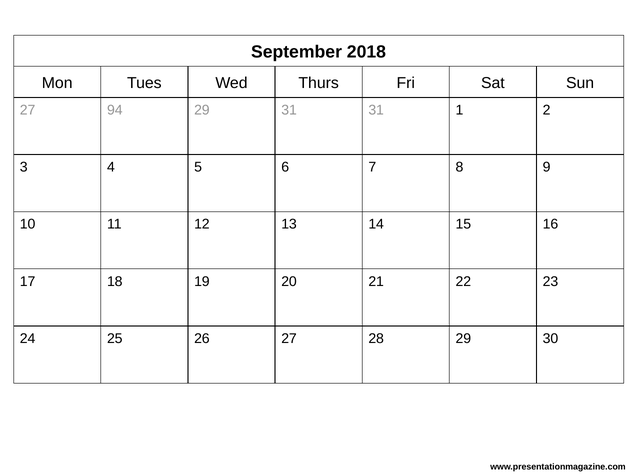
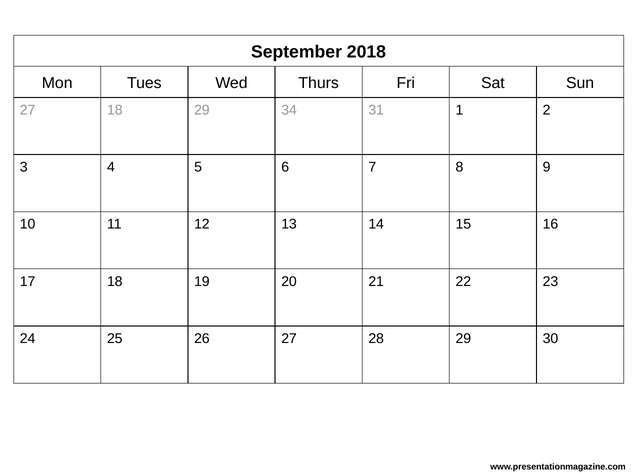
27 94: 94 -> 18
29 31: 31 -> 34
